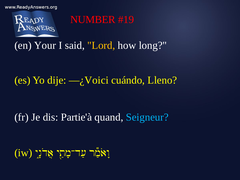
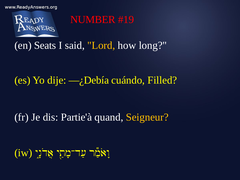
Your: Your -> Seats
—¿Voici: —¿Voici -> —¿Debía
Lleno: Lleno -> Filled
Seigneur colour: light blue -> yellow
